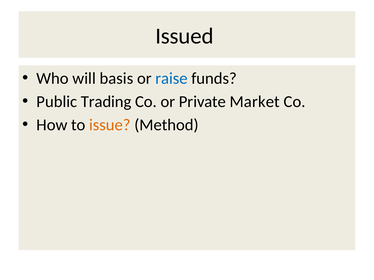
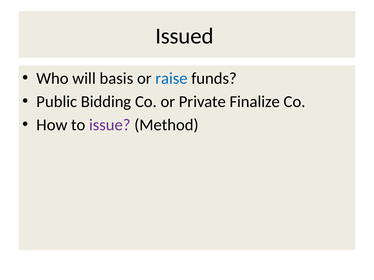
Trading: Trading -> Bidding
Market: Market -> Finalize
issue colour: orange -> purple
